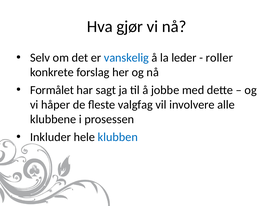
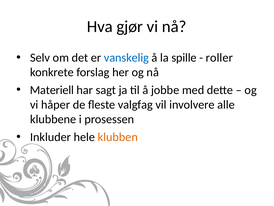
leder: leder -> spille
Formålet: Formålet -> Materiell
klubben colour: blue -> orange
